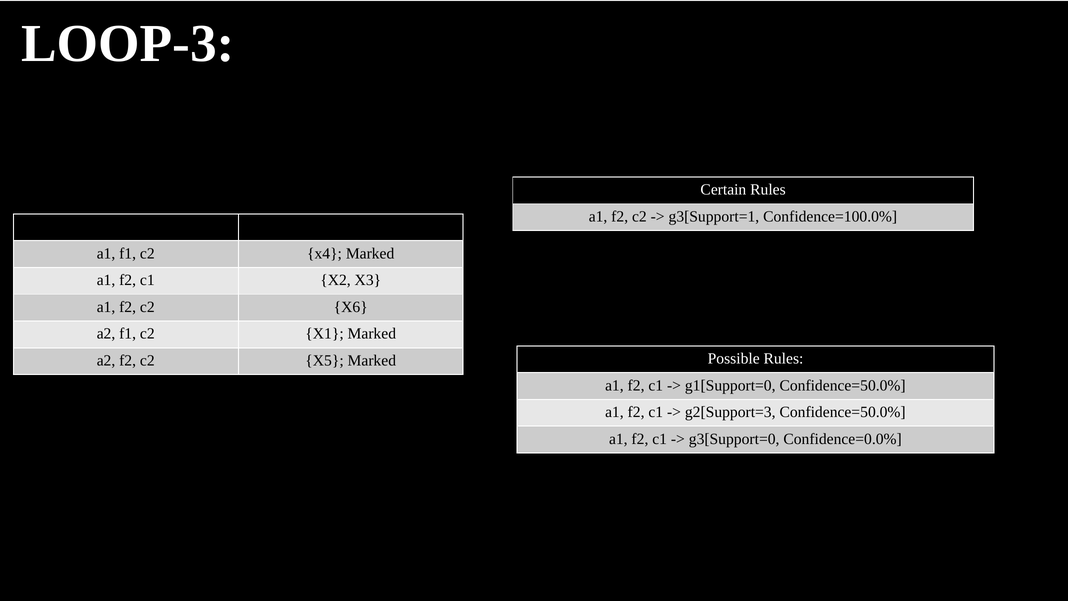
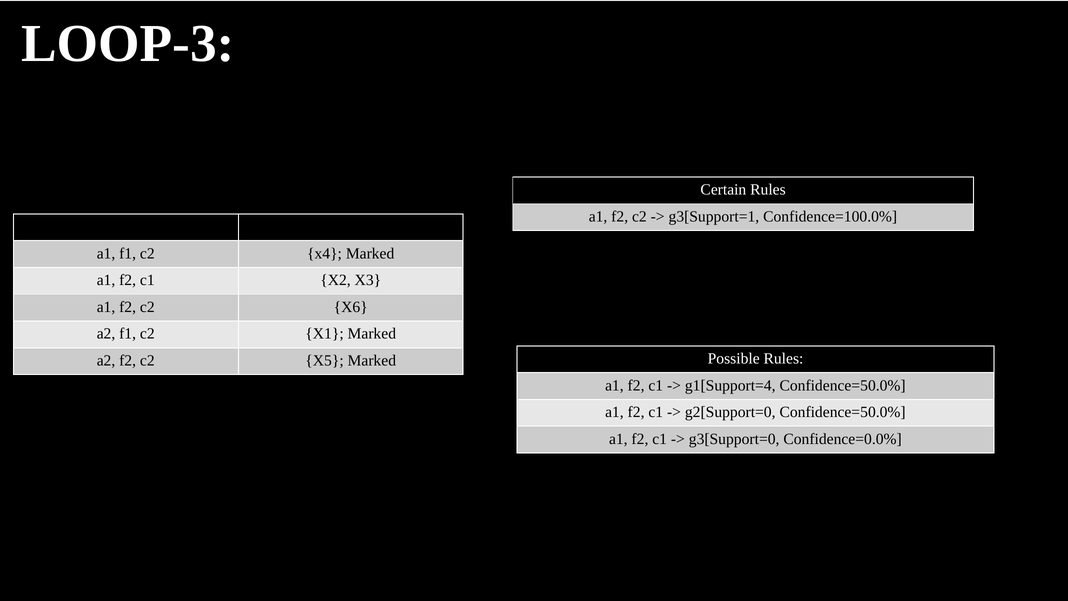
g1[Support=0: g1[Support=0 -> g1[Support=4
g2[Support=3: g2[Support=3 -> g2[Support=0
